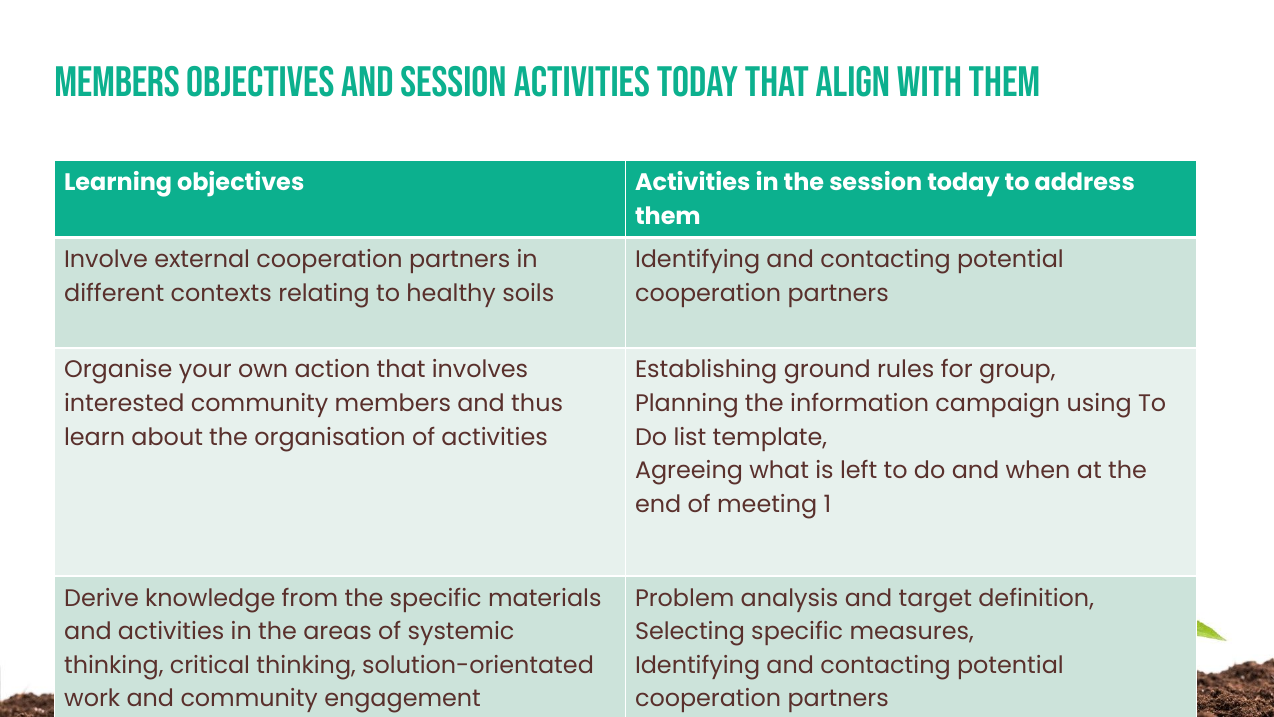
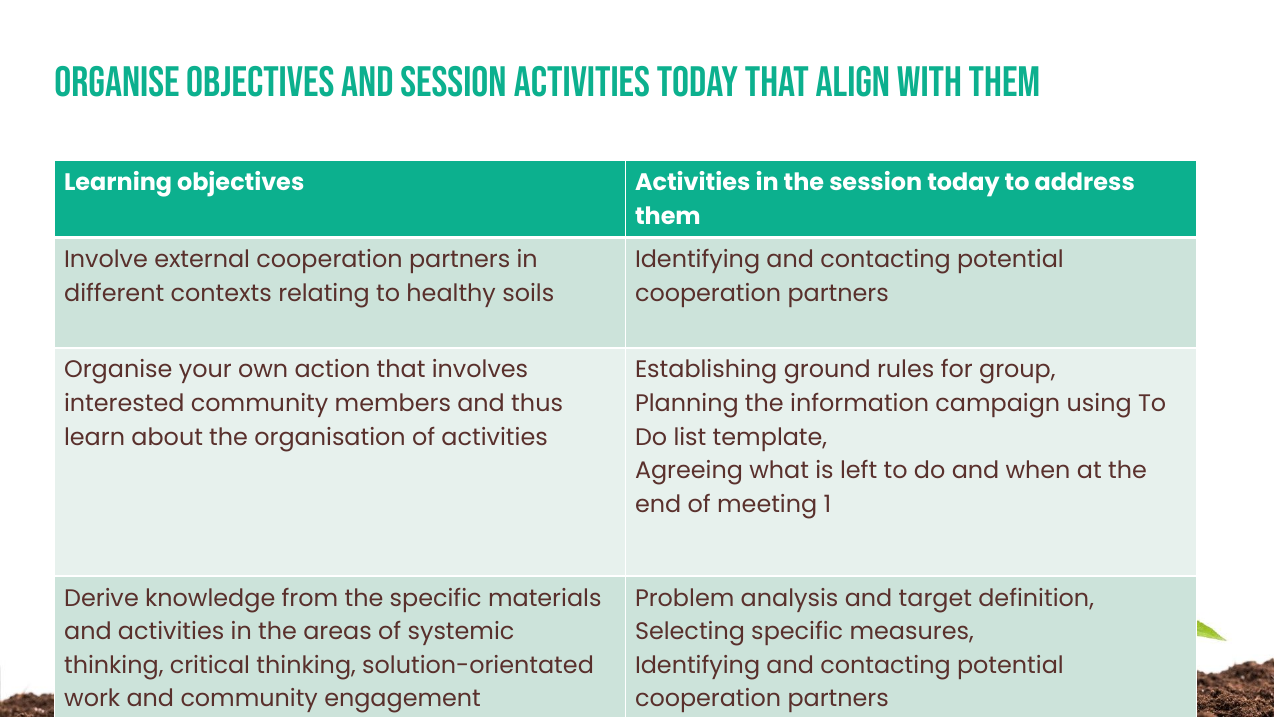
Members at (117, 83): Members -> Organise
